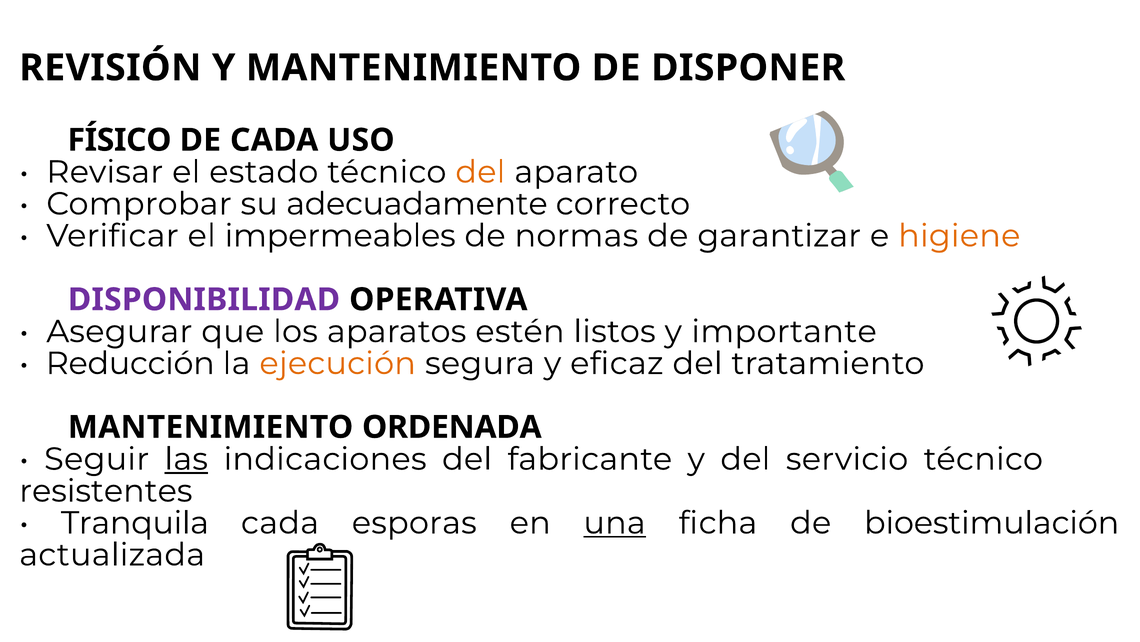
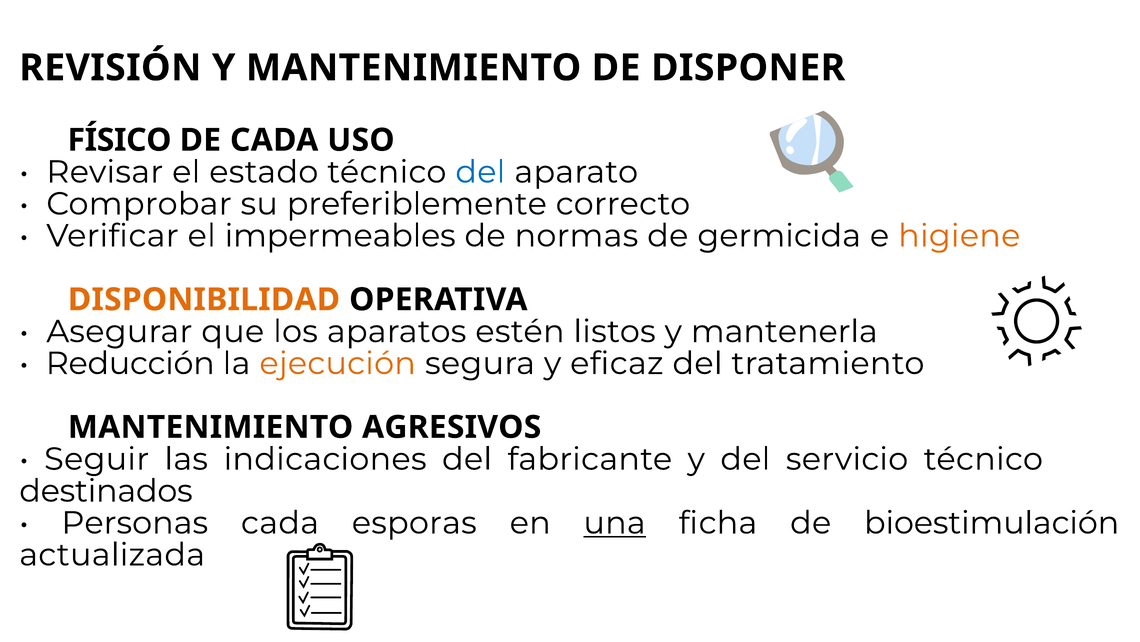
del at (480, 172) colour: orange -> blue
adecuadamente: adecuadamente -> preferiblemente
garantizar: garantizar -> germicida
DISPONIBILIDAD colour: purple -> orange
importante: importante -> mantenerla
ORDENADA: ORDENADA -> AGRESIVOS
las underline: present -> none
resistentes: resistentes -> destinados
Tranquila: Tranquila -> Personas
